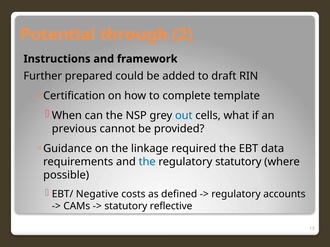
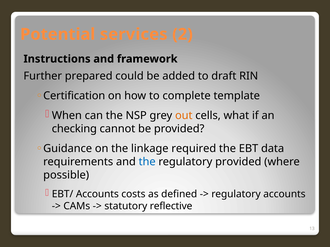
through: through -> services
out colour: blue -> orange
previous: previous -> checking
regulatory statutory: statutory -> provided
EBT/ Negative: Negative -> Accounts
